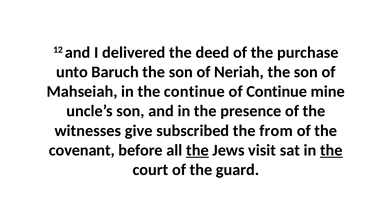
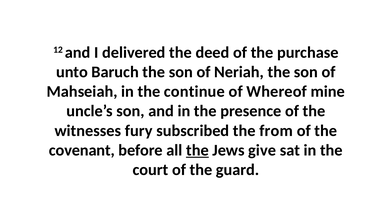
of Continue: Continue -> Whereof
give: give -> fury
visit: visit -> give
the at (331, 151) underline: present -> none
